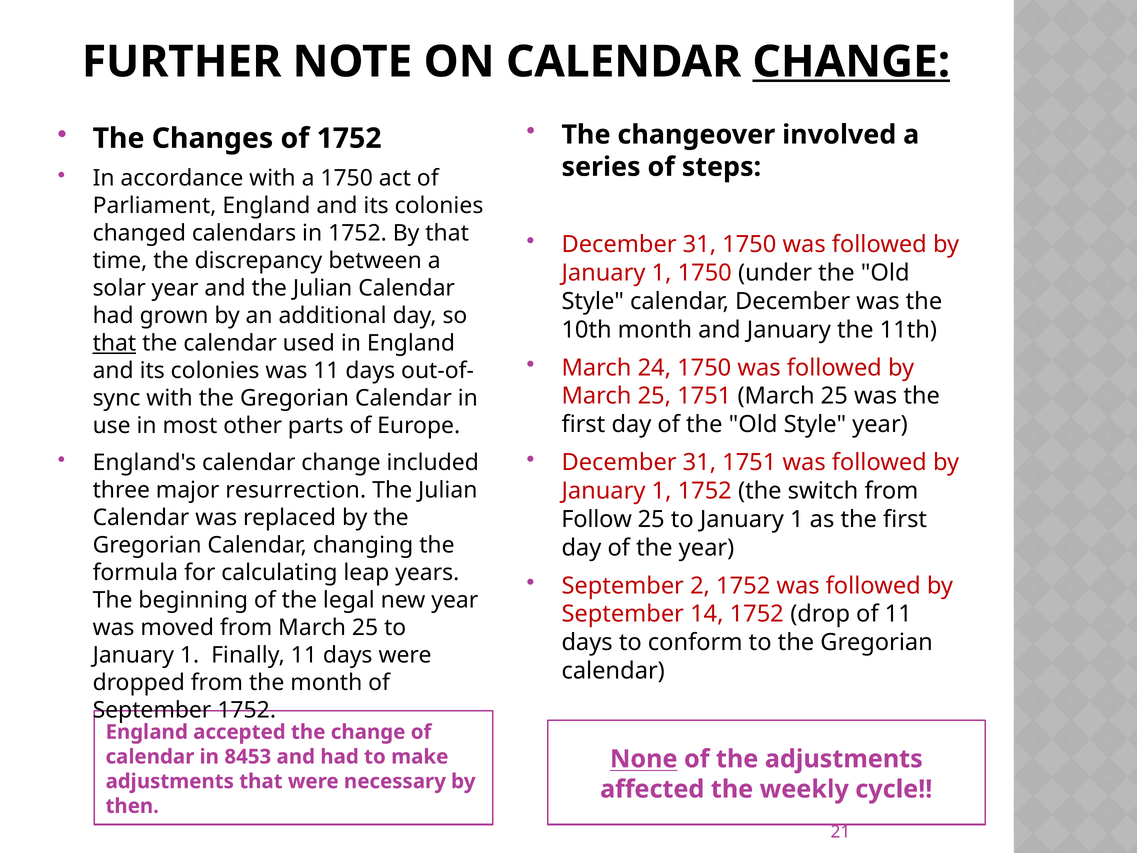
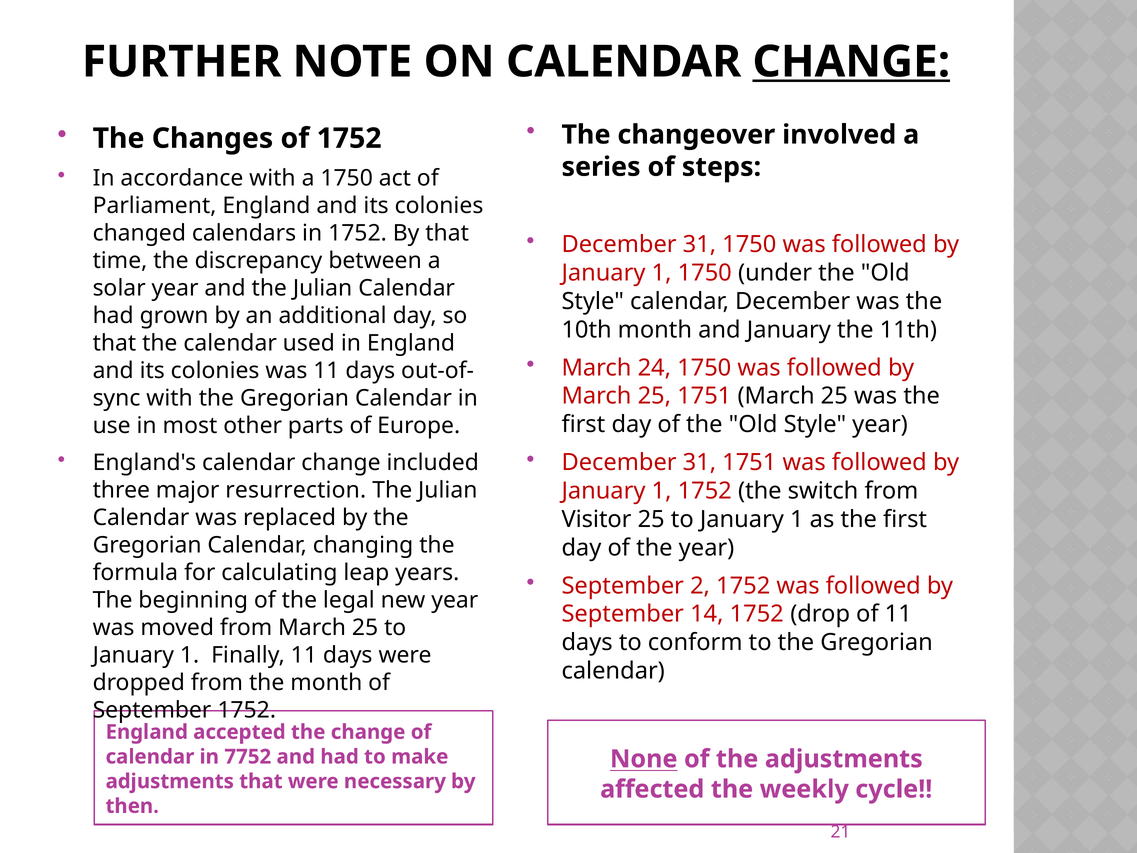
that at (114, 343) underline: present -> none
Follow: Follow -> Visitor
8453: 8453 -> 7752
